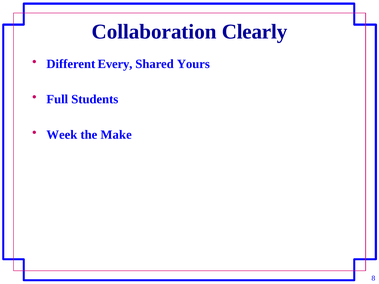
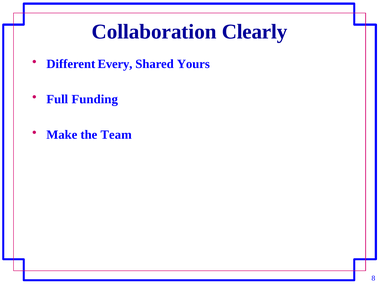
Students: Students -> Funding
Week: Week -> Make
Make: Make -> Team
